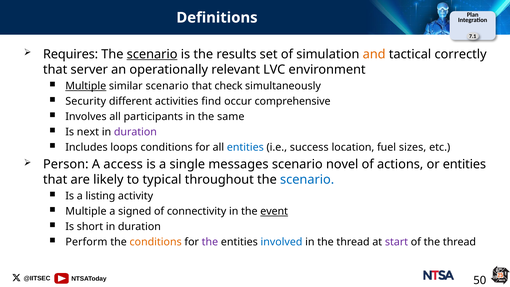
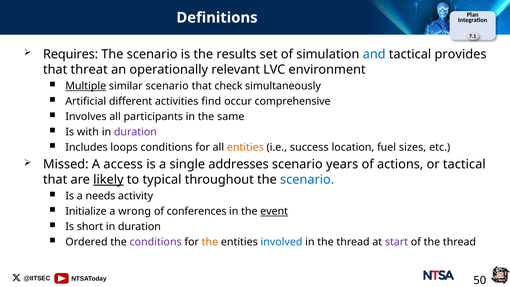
scenario at (152, 54) underline: present -> none
and colour: orange -> blue
correctly: correctly -> provides
server: server -> threat
Security: Security -> Artificial
next: next -> with
entities at (245, 147) colour: blue -> orange
Person: Person -> Missed
messages: messages -> addresses
novel: novel -> years
or entities: entities -> tactical
likely underline: none -> present
listing: listing -> needs
Multiple at (86, 211): Multiple -> Initialize
signed: signed -> wrong
connectivity: connectivity -> conferences
Perform: Perform -> Ordered
conditions at (156, 242) colour: orange -> purple
the at (210, 242) colour: purple -> orange
